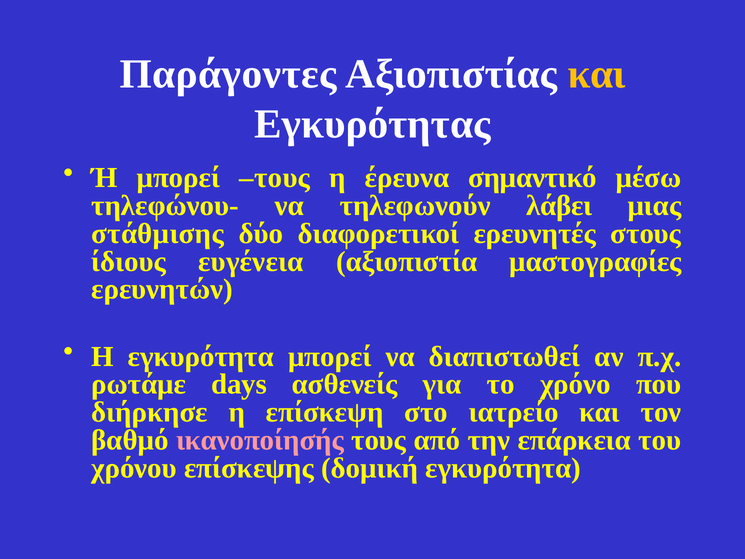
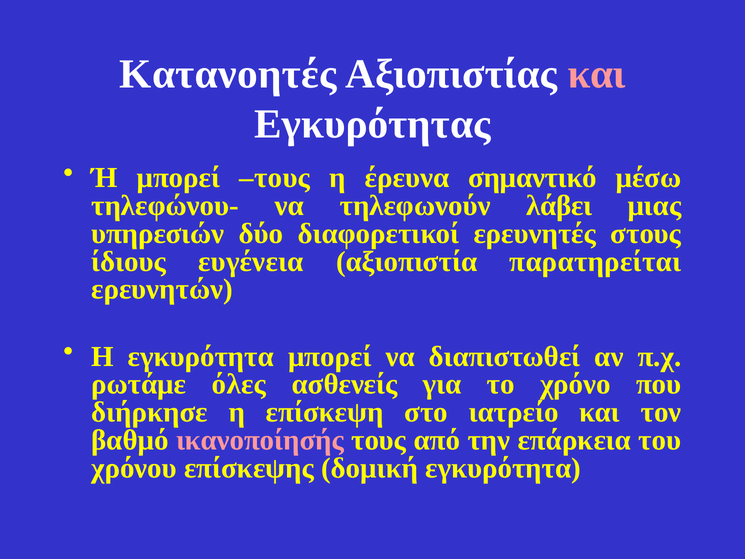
Παράγοντες: Παράγοντες -> Κατανοητές
και at (597, 74) colour: yellow -> pink
στάθμισης: στάθμισης -> υπηρεσιών
μαστογραφίες: μαστογραφίες -> παρατηρείται
days: days -> όλες
